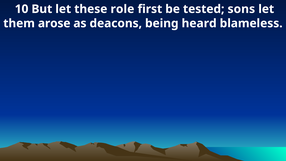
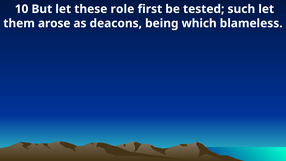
sons: sons -> such
heard: heard -> which
